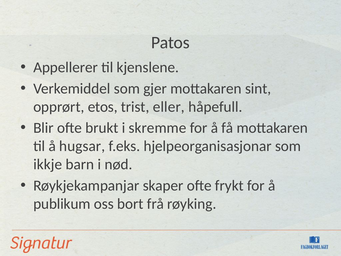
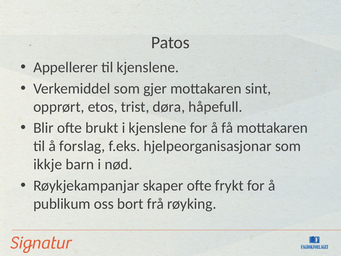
eller: eller -> døra
i skremme: skremme -> kjenslene
hugsar: hugsar -> forslag
